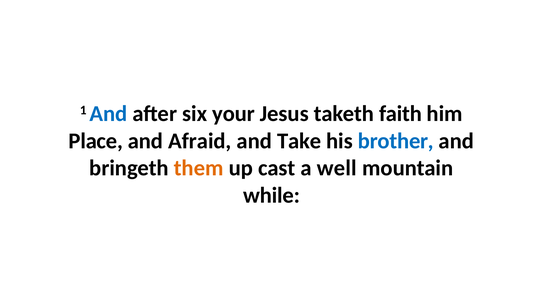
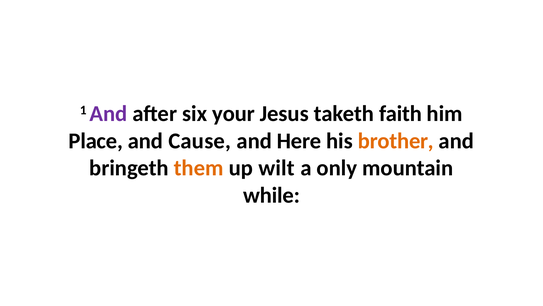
And at (108, 114) colour: blue -> purple
Afraid: Afraid -> Cause
Take: Take -> Here
brother colour: blue -> orange
cast: cast -> wilt
well: well -> only
